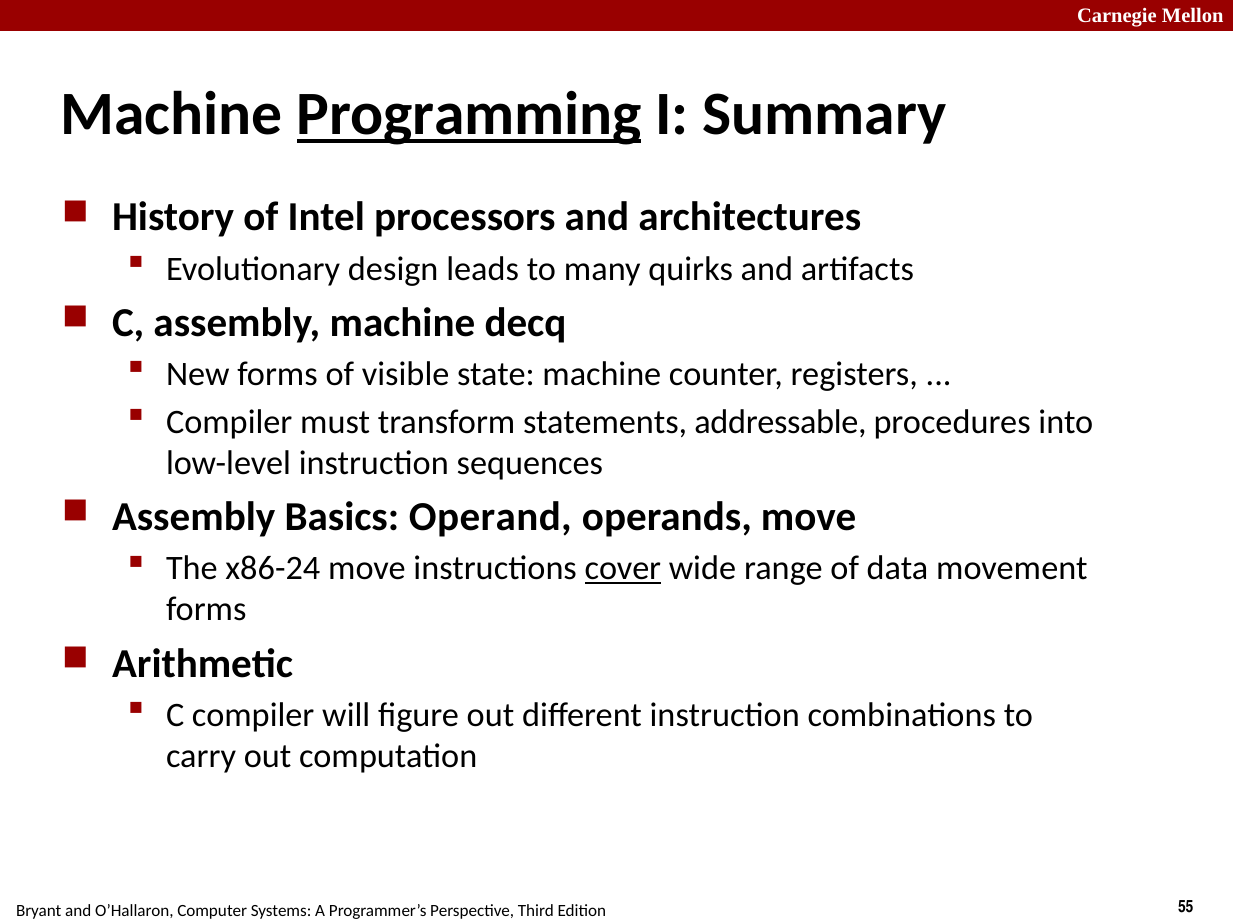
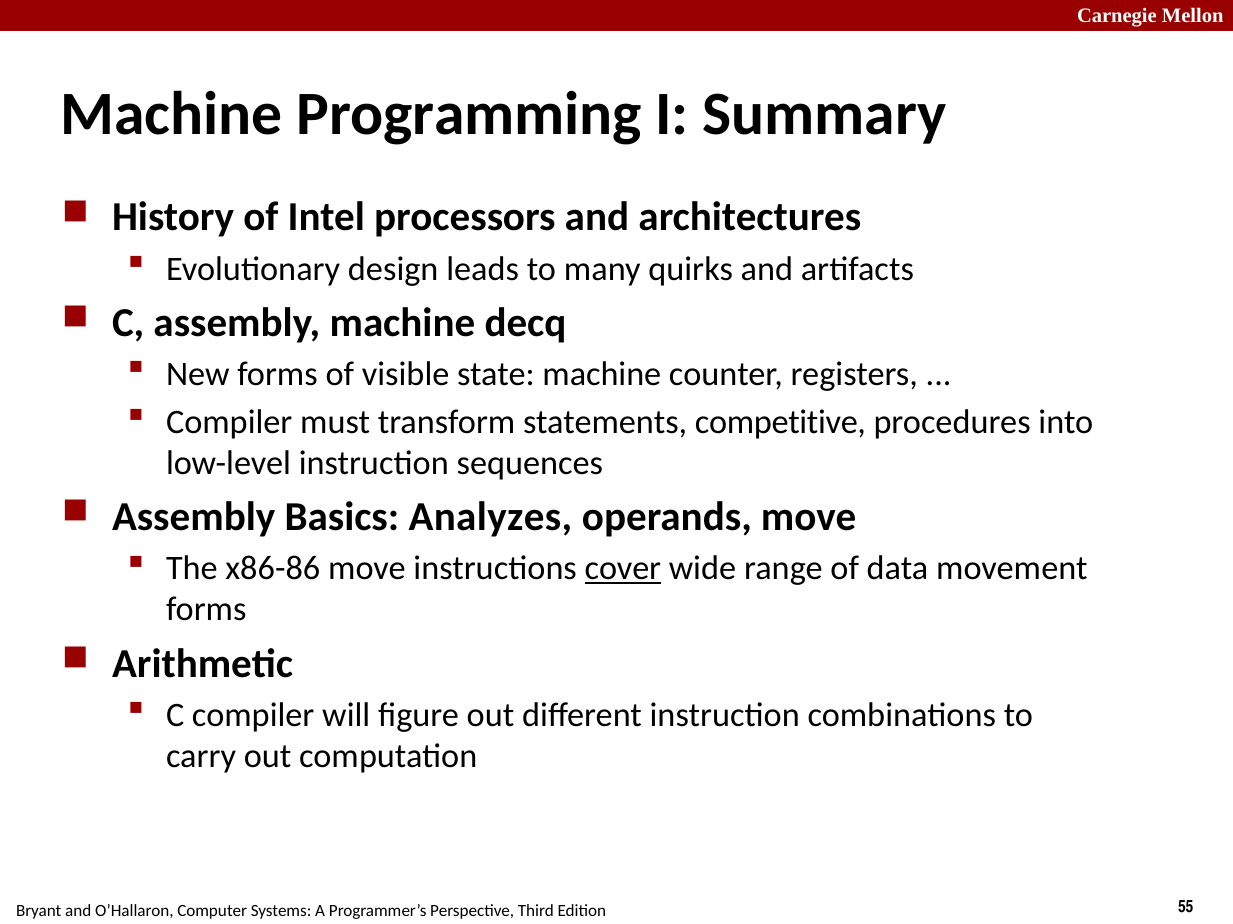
Programming underline: present -> none
addressable: addressable -> competitive
Operand: Operand -> Analyzes
x86-24: x86-24 -> x86-86
